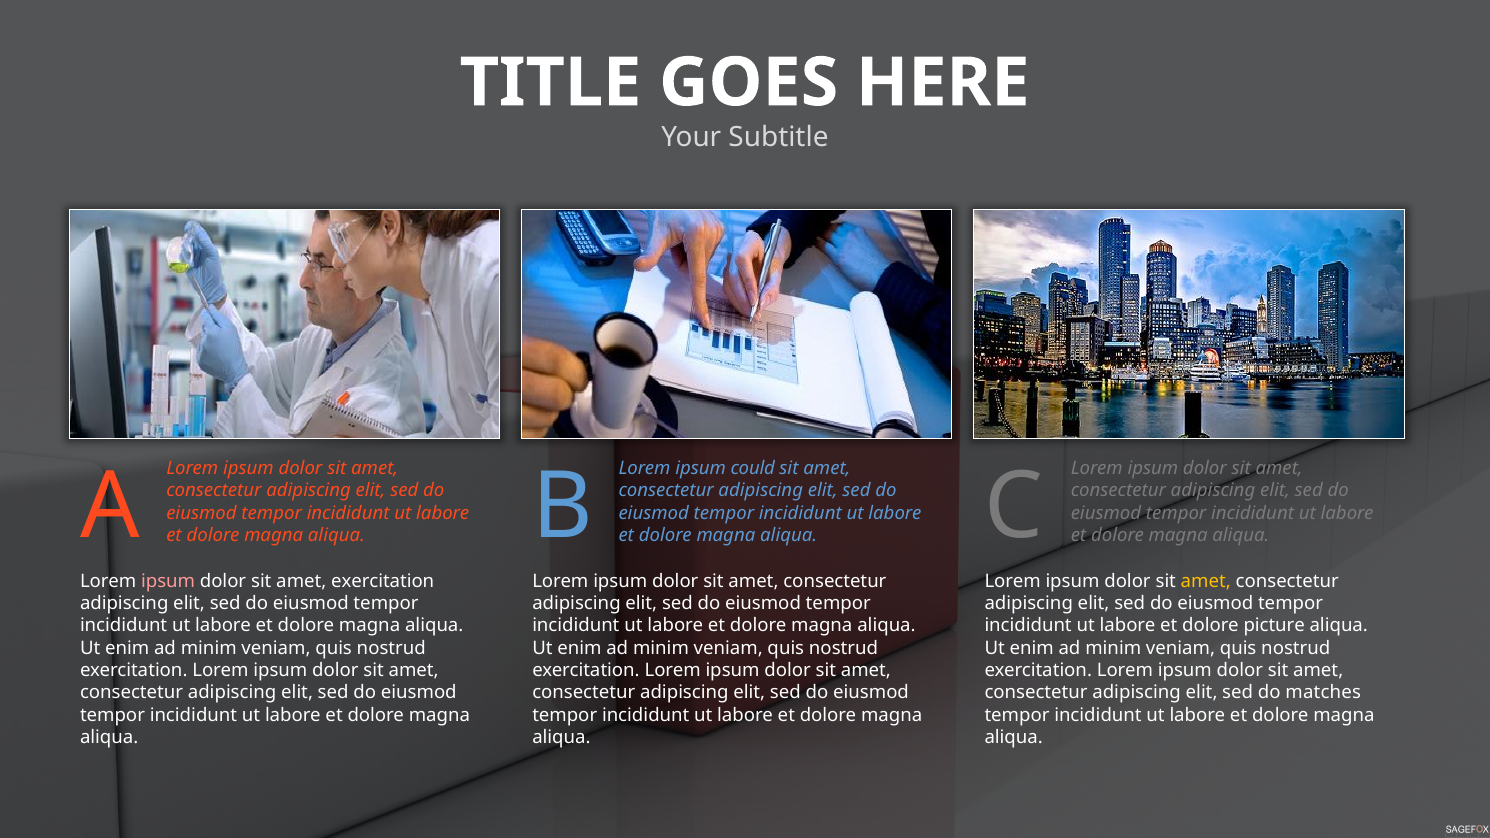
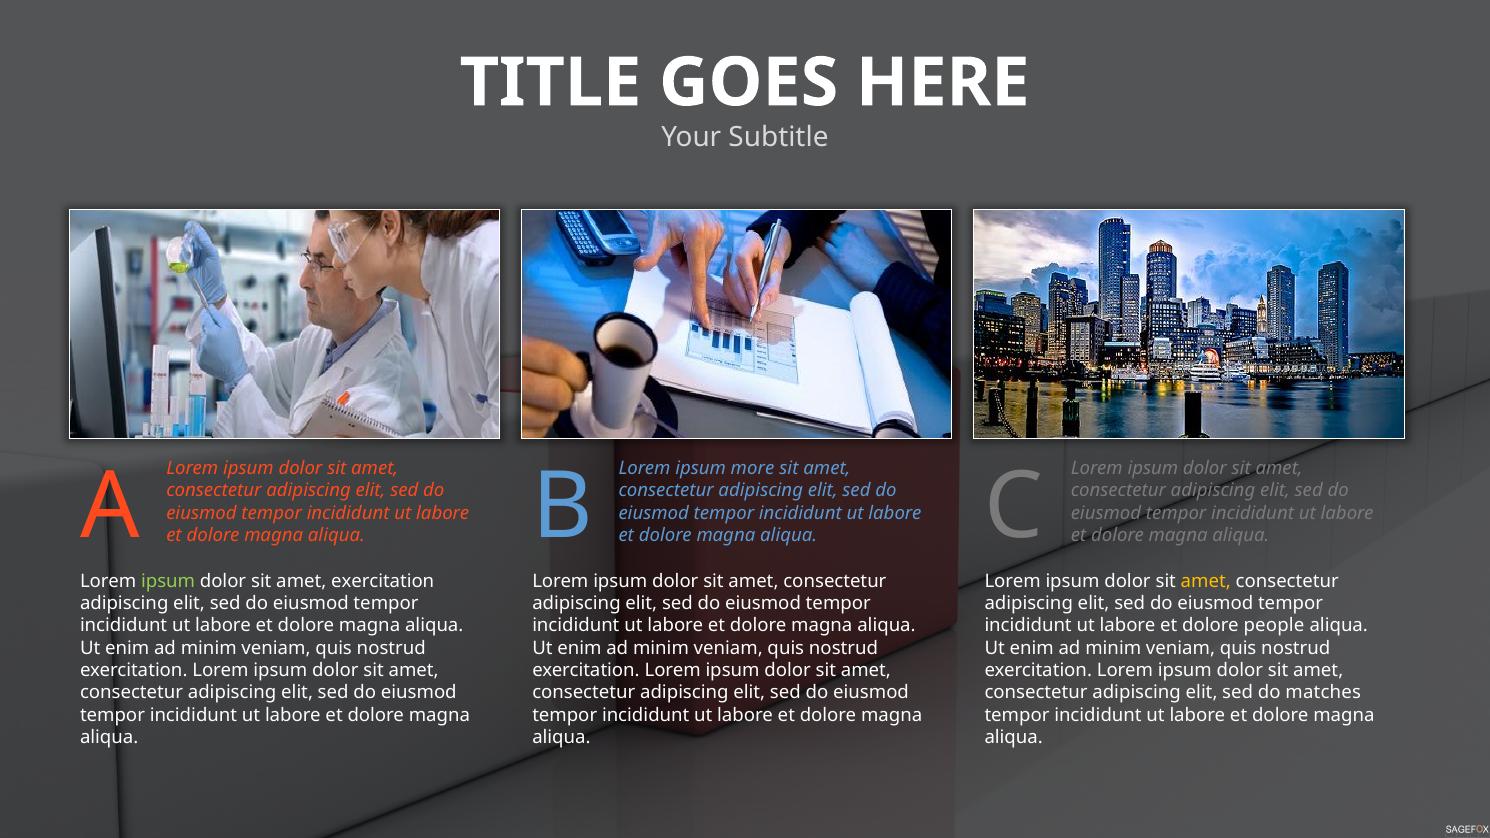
could: could -> more
ipsum at (168, 581) colour: pink -> light green
picture: picture -> people
